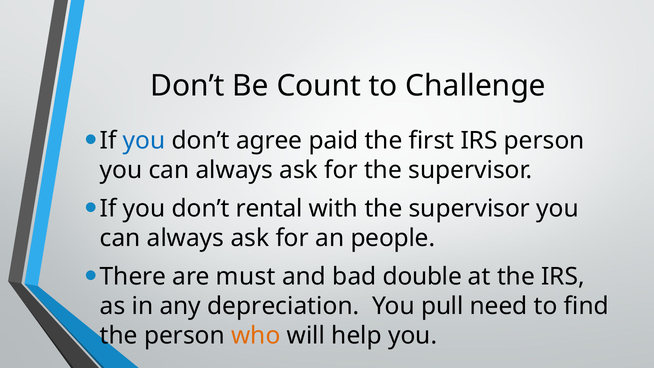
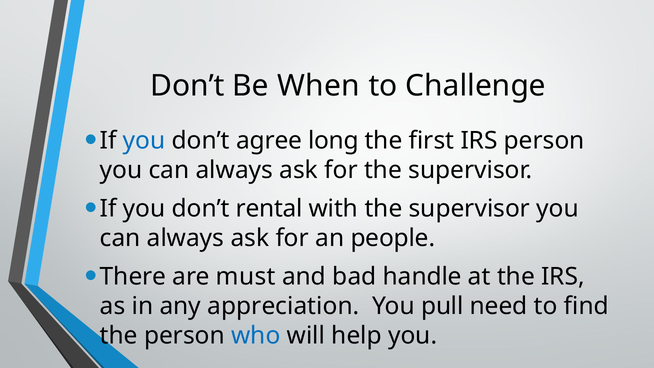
Count: Count -> When
paid: paid -> long
double: double -> handle
depreciation: depreciation -> appreciation
who colour: orange -> blue
